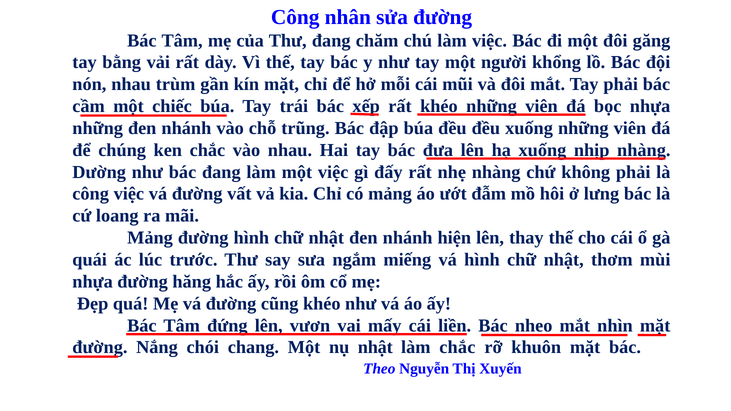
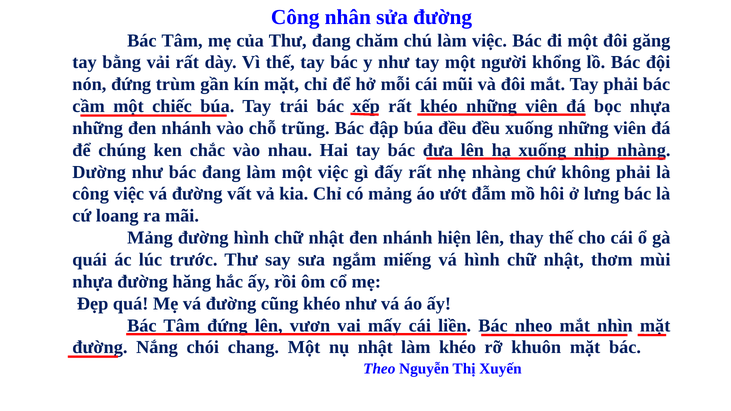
nón nhau: nhau -> đứng
làm chắc: chắc -> khéo
